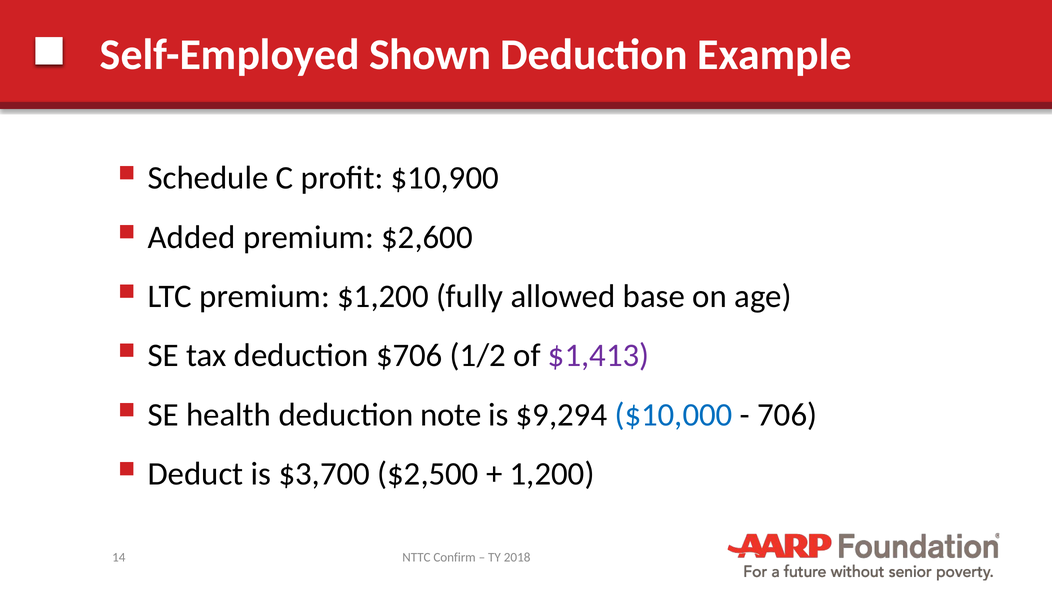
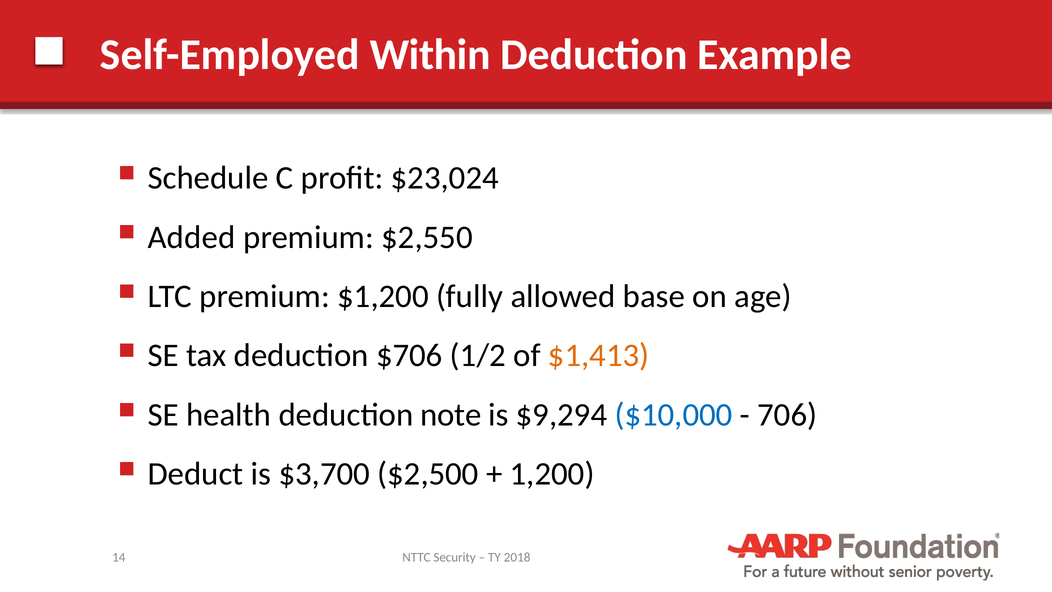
Shown: Shown -> Within
$10,900: $10,900 -> $23,024
$2,600: $2,600 -> $2,550
$1,413 colour: purple -> orange
Confirm: Confirm -> Security
